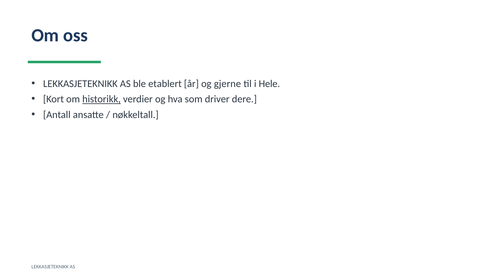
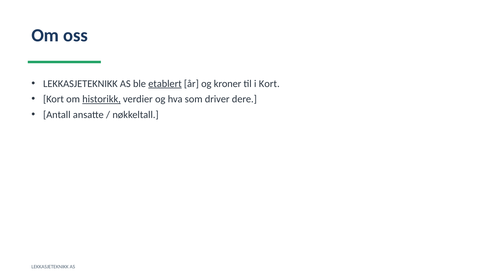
etablert underline: none -> present
gjerne: gjerne -> kroner
i Hele: Hele -> Kort
